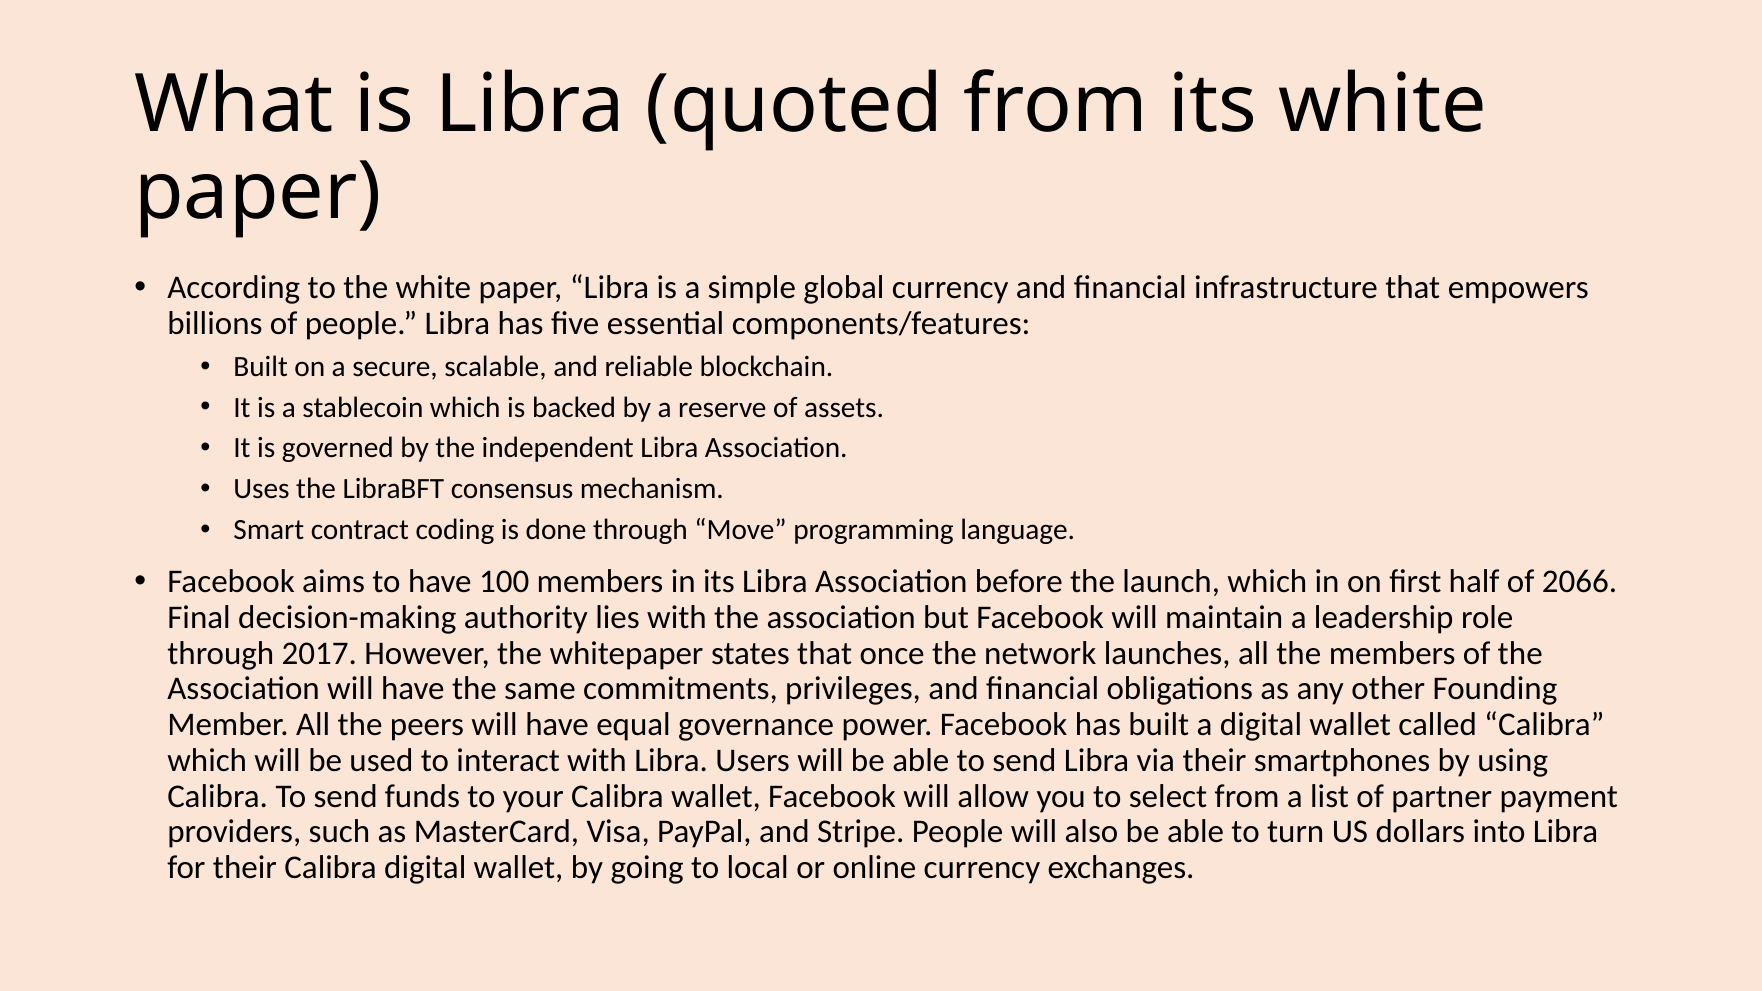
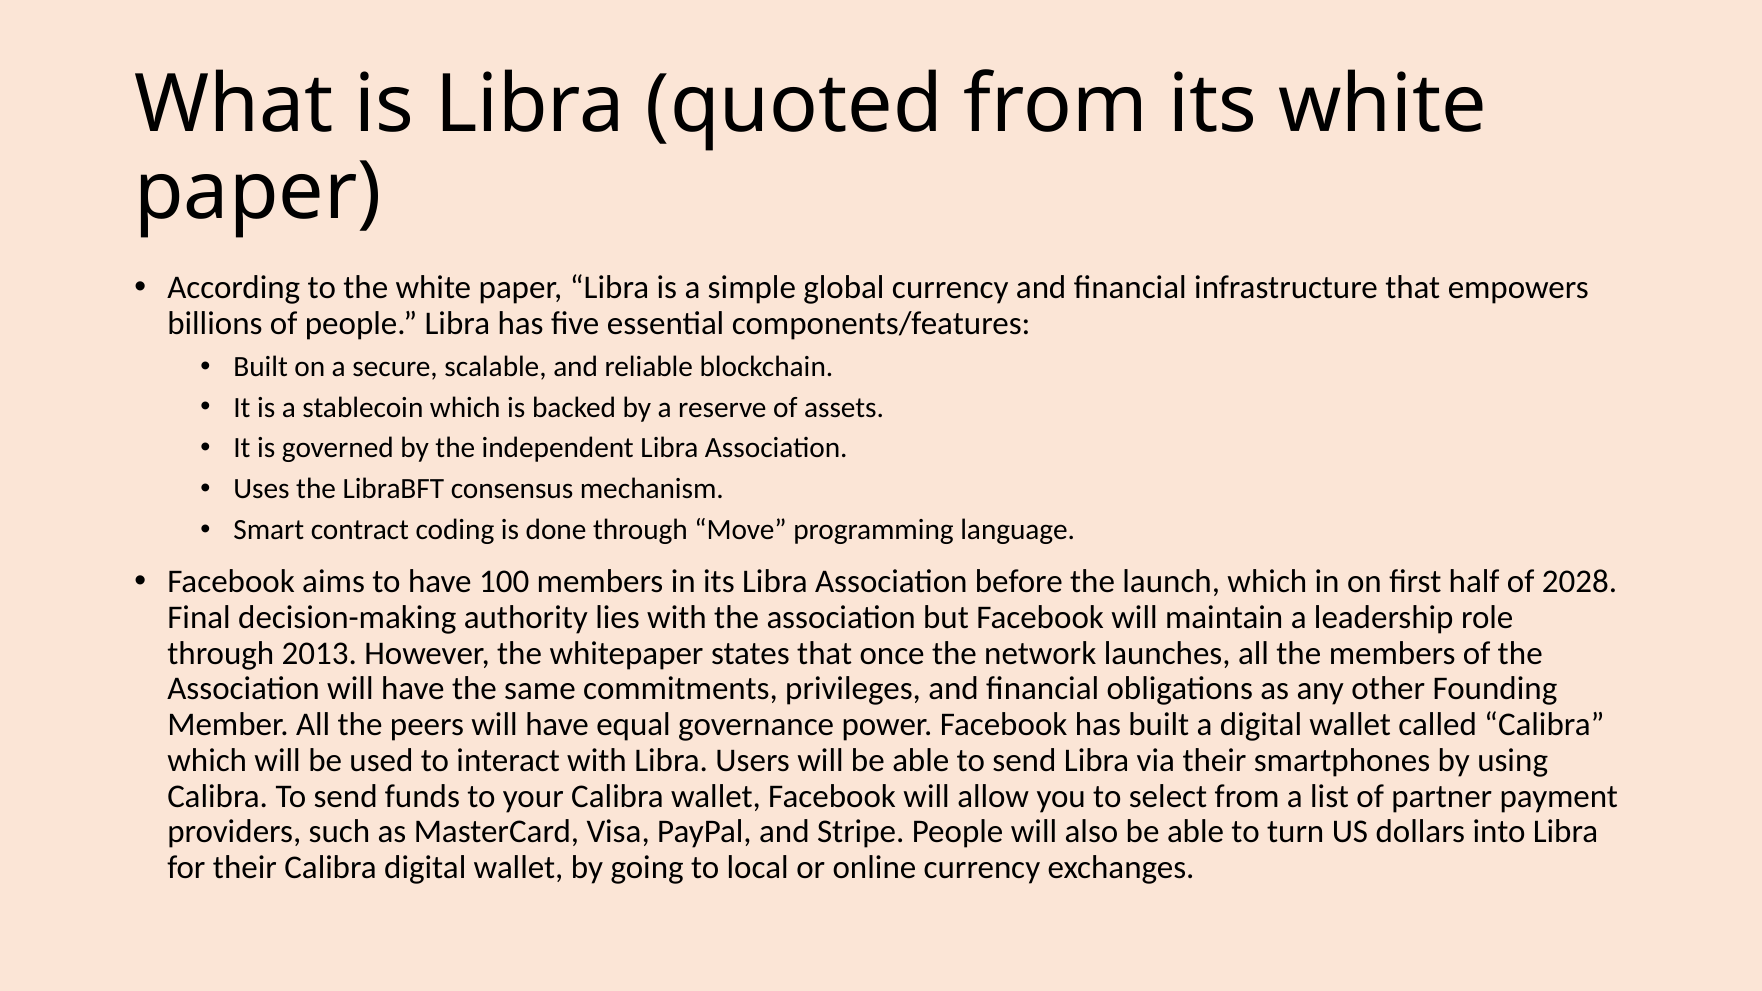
2066: 2066 -> 2028
2017: 2017 -> 2013
